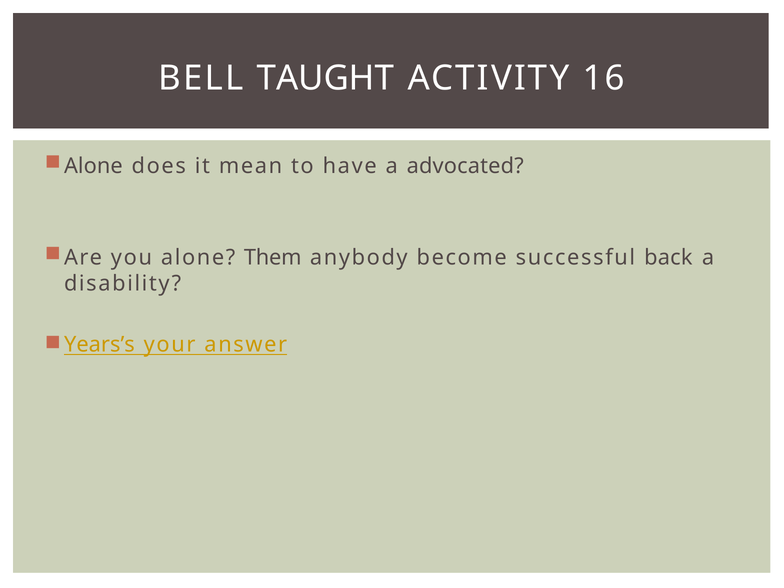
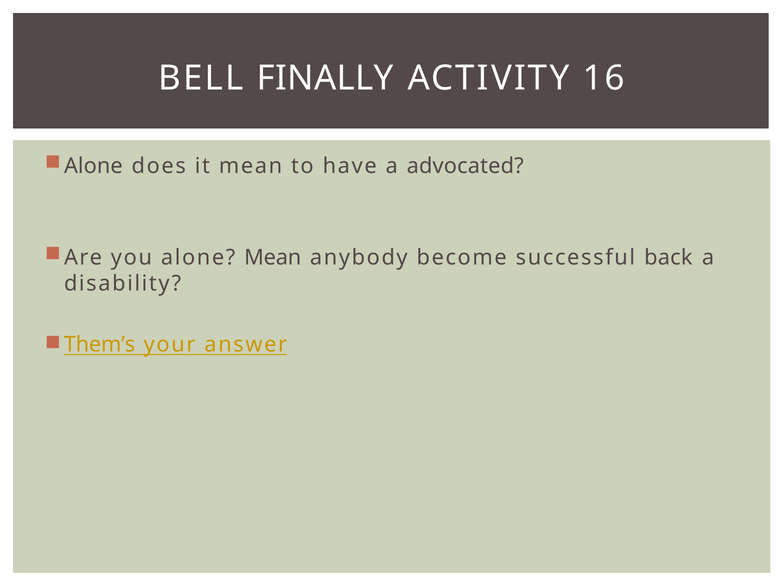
TAUGHT: TAUGHT -> FINALLY
alone Them: Them -> Mean
Years’s: Years’s -> Them’s
